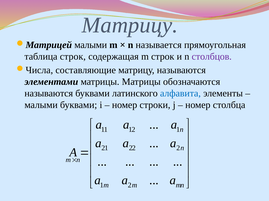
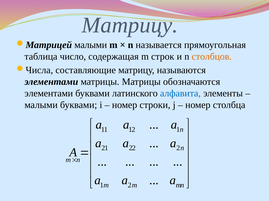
таблица строк: строк -> число
столбцов colour: purple -> orange
называются at (49, 94): называются -> элементами
